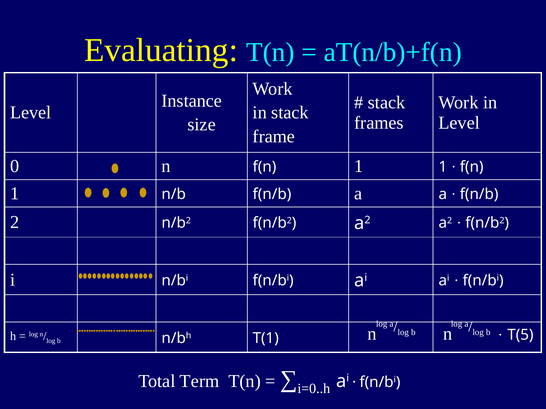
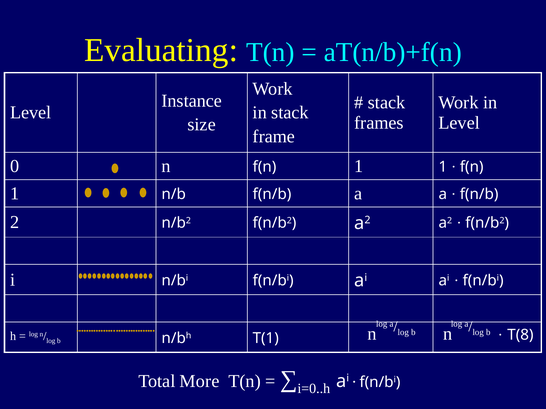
T(5: T(5 -> T(8
Term: Term -> More
